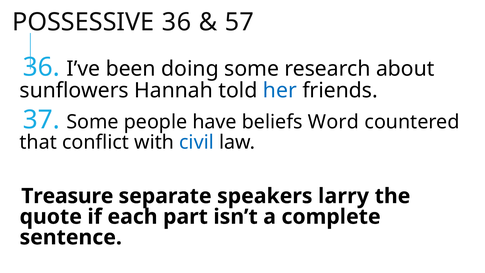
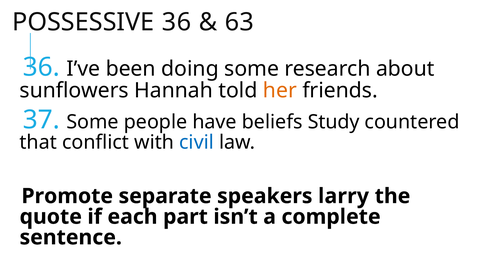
57: 57 -> 63
her colour: blue -> orange
Word: Word -> Study
Treasure: Treasure -> Promote
